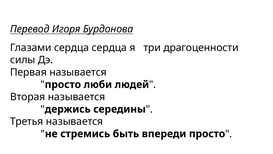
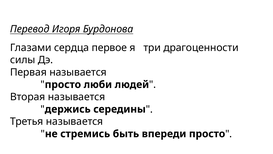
сердца сердца: сердца -> первое
